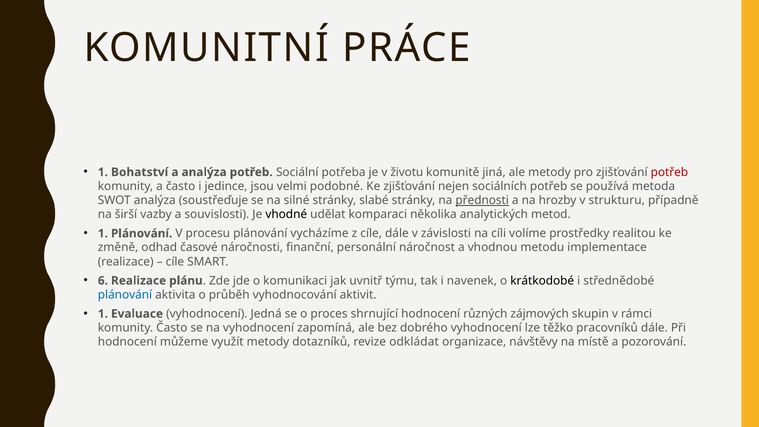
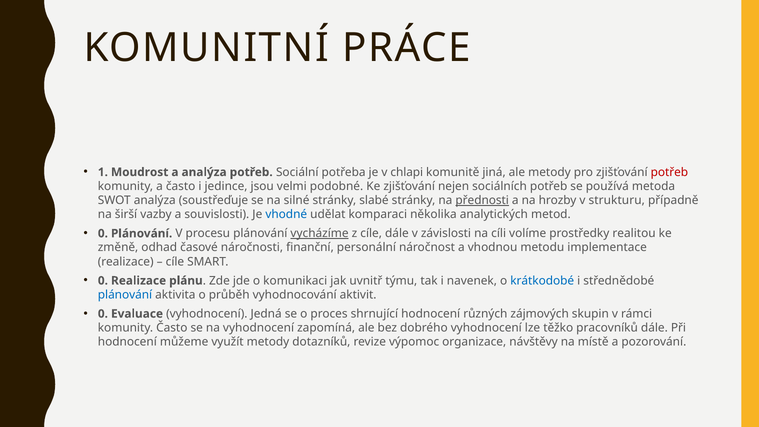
Bohatství: Bohatství -> Moudrost
životu: životu -> chlapi
vhodné colour: black -> blue
1 at (103, 233): 1 -> 0
vycházíme underline: none -> present
6 at (103, 281): 6 -> 0
krátkodobé colour: black -> blue
1 at (103, 314): 1 -> 0
odkládat: odkládat -> výpomoc
